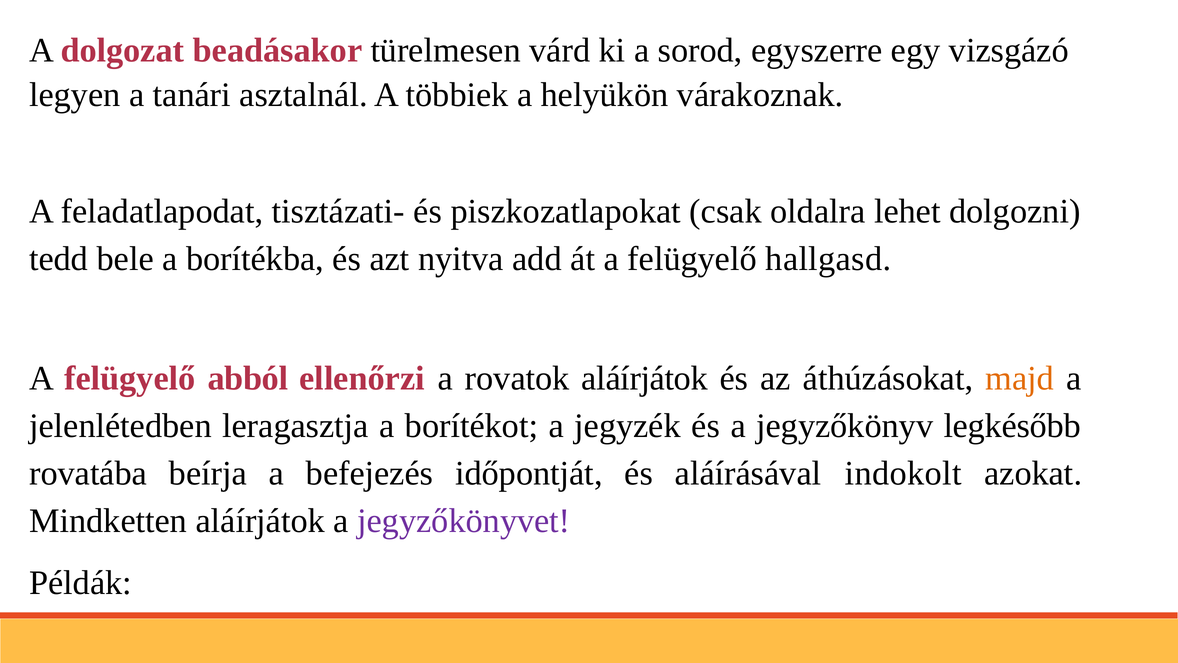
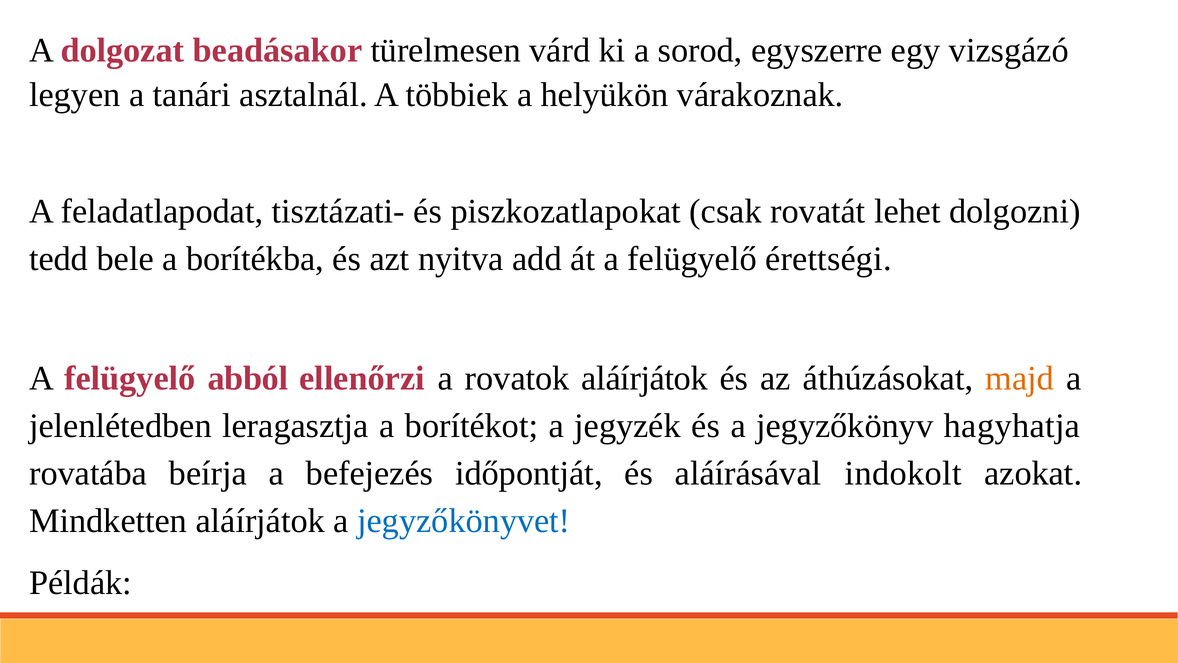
oldalra: oldalra -> rovatát
hallgasd: hallgasd -> érettségi
legkésőbb: legkésőbb -> hagyhatja
jegyzőkönyvet colour: purple -> blue
